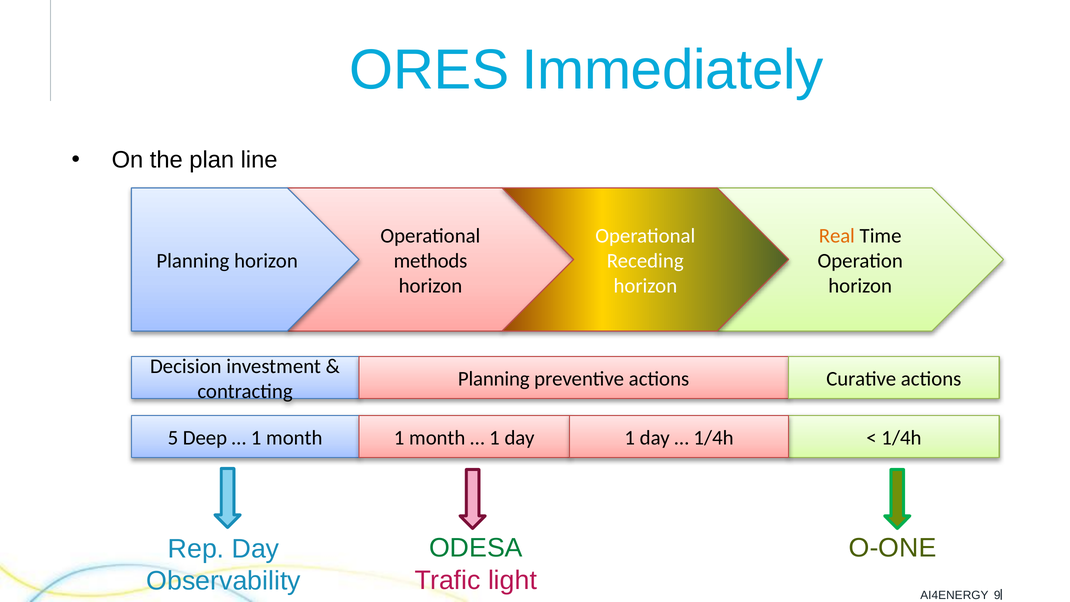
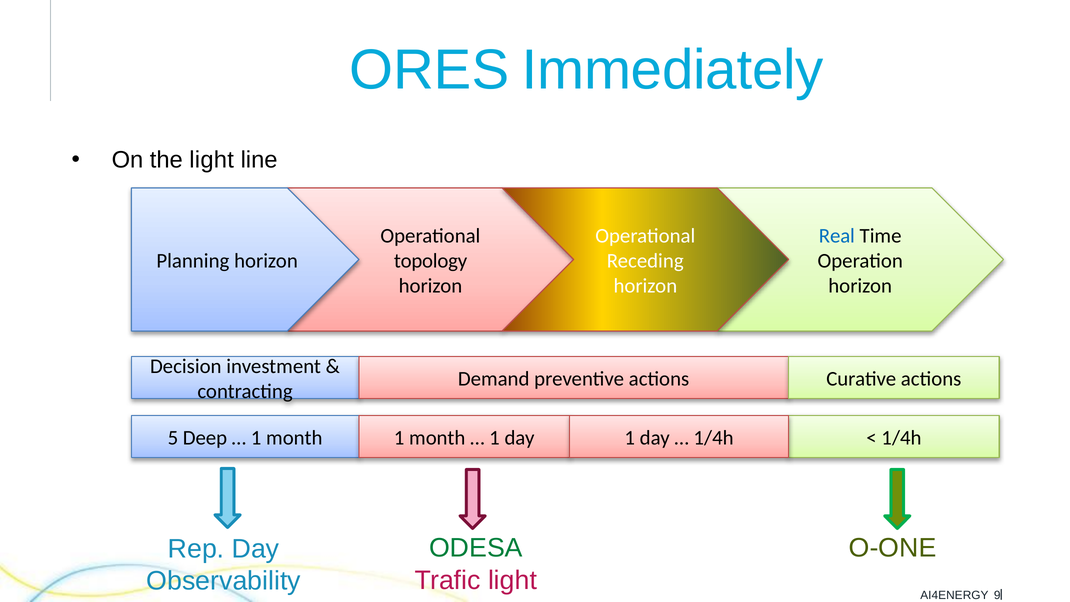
the plan: plan -> light
Real colour: orange -> blue
methods: methods -> topology
Planning at (494, 379): Planning -> Demand
